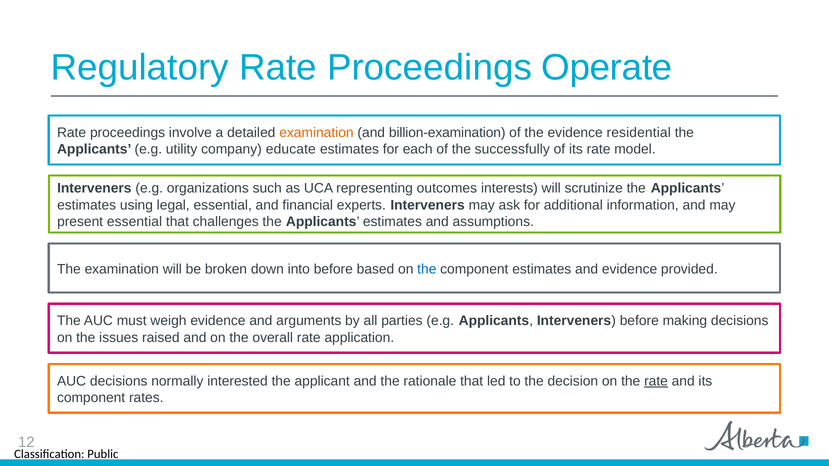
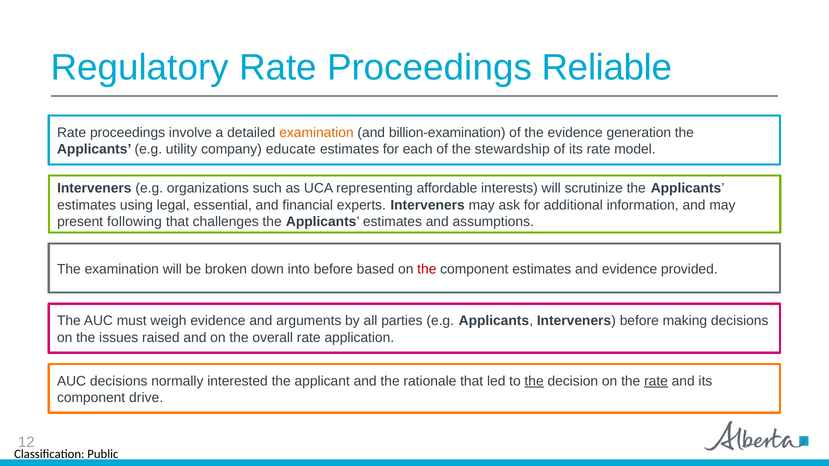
Operate: Operate -> Reliable
residential: residential -> generation
successfully: successfully -> stewardship
outcomes: outcomes -> affordable
present essential: essential -> following
the at (427, 269) colour: blue -> red
the at (534, 381) underline: none -> present
rates: rates -> drive
